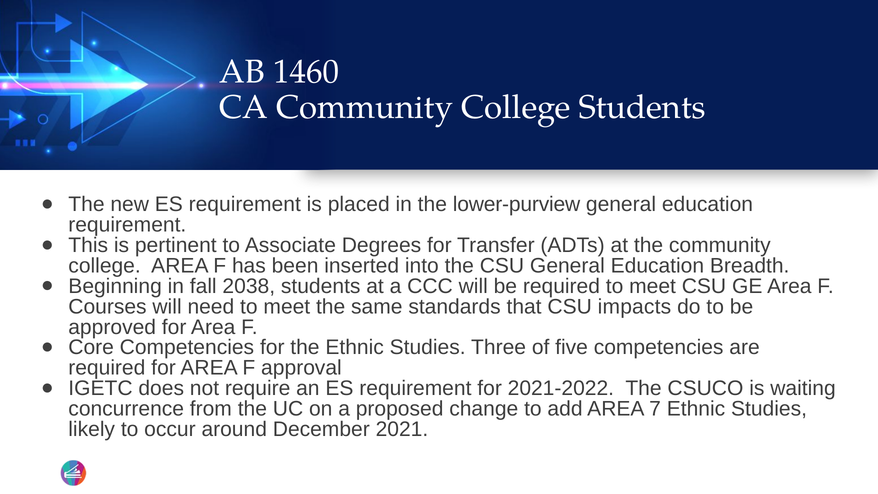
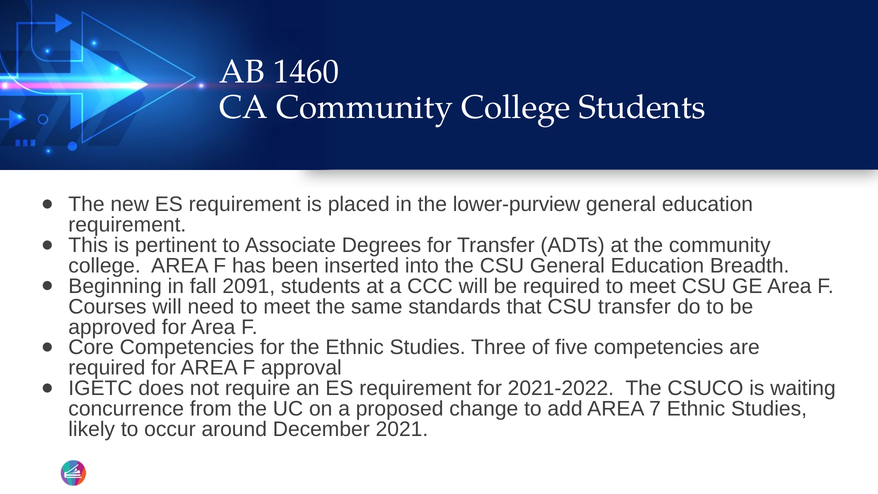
2038: 2038 -> 2091
CSU impacts: impacts -> transfer
